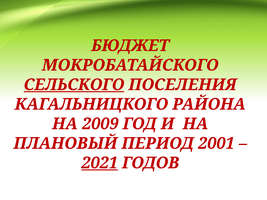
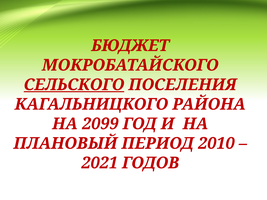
2009: 2009 -> 2099
2001: 2001 -> 2010
2021 underline: present -> none
